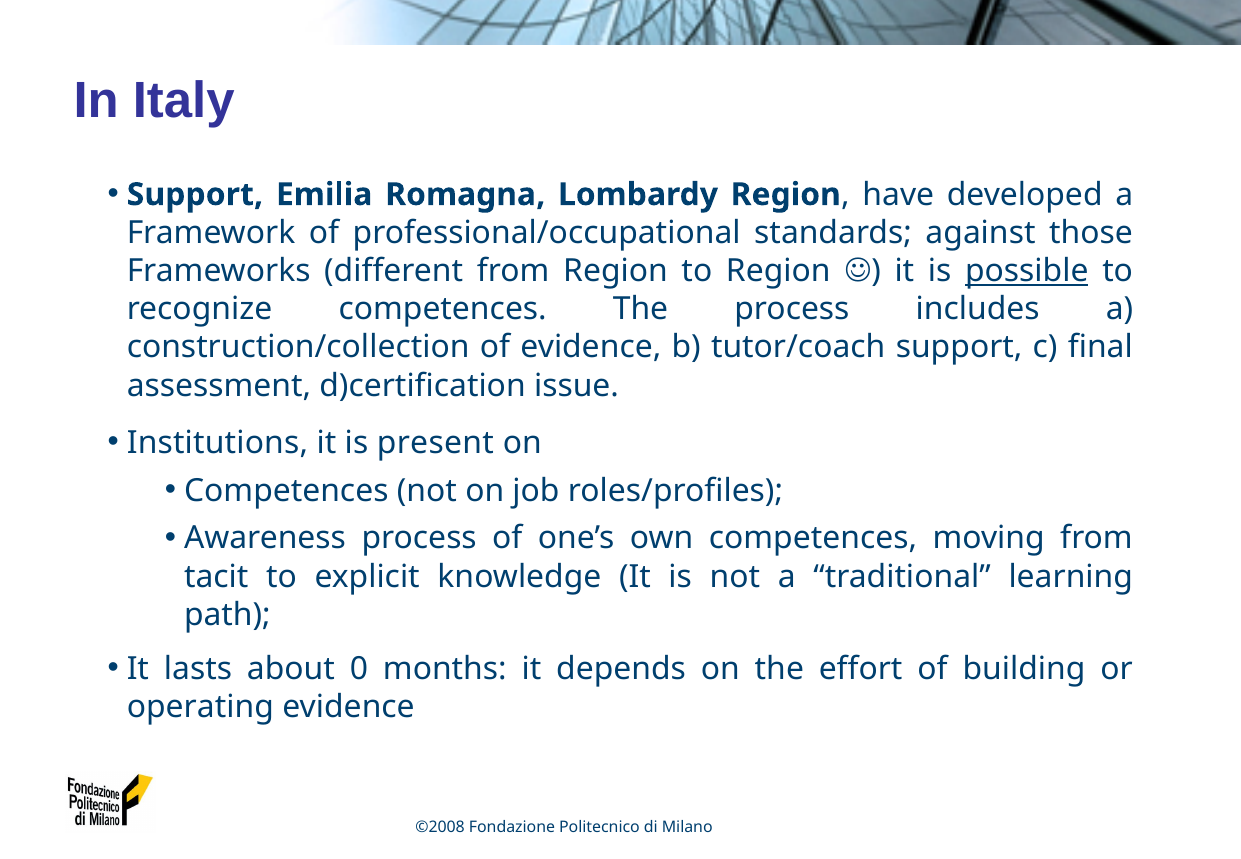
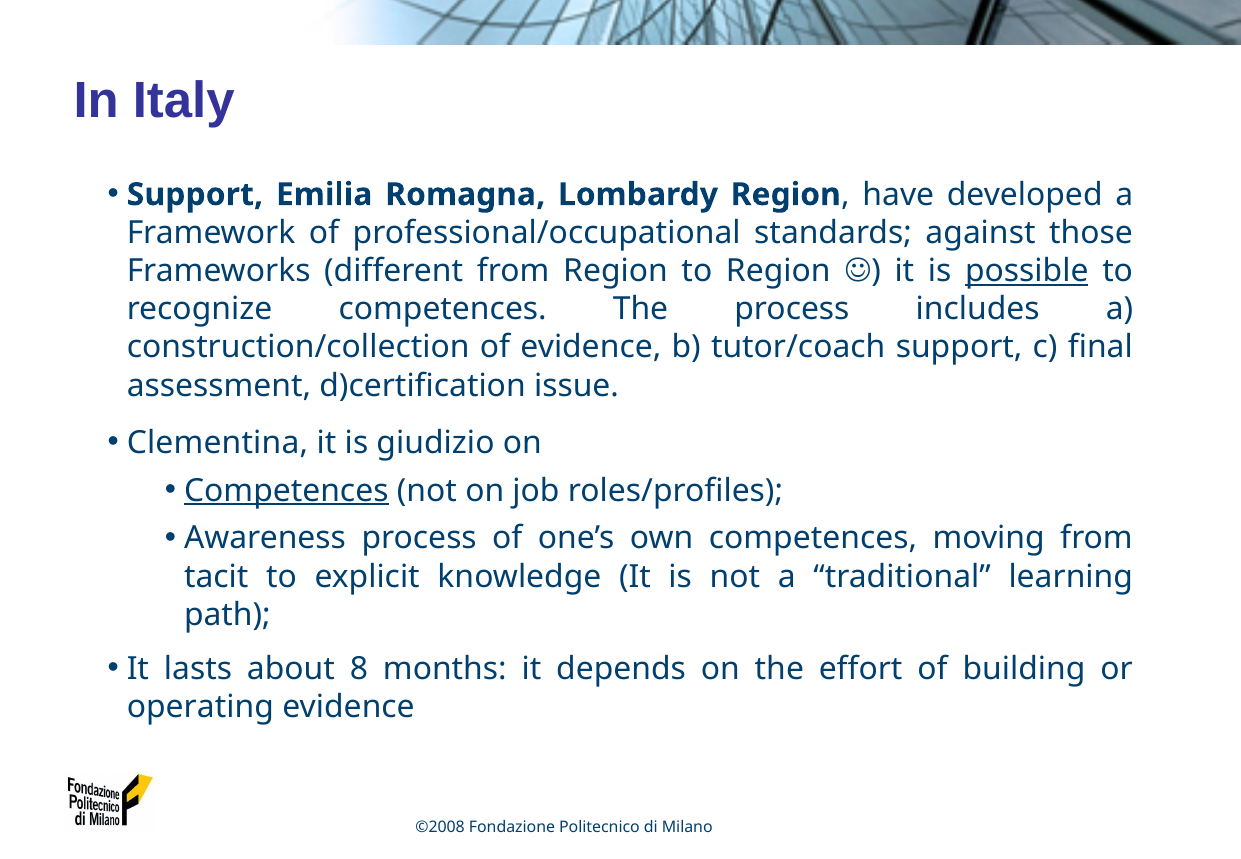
Institutions: Institutions -> Clementina
present: present -> giudizio
Competences at (286, 491) underline: none -> present
0: 0 -> 8
